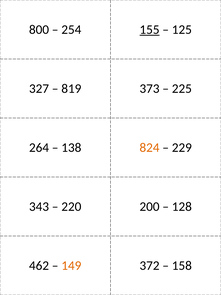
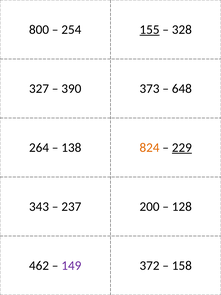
125: 125 -> 328
819: 819 -> 390
225: 225 -> 648
229 underline: none -> present
220: 220 -> 237
149 colour: orange -> purple
